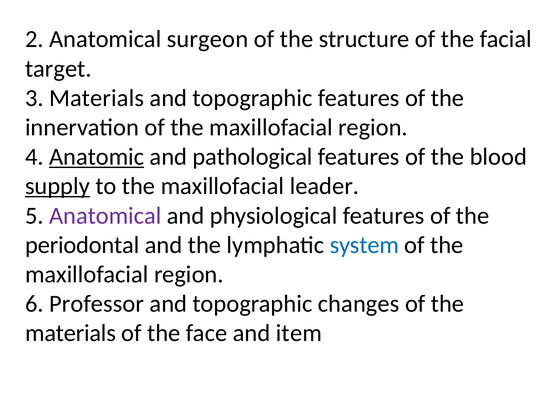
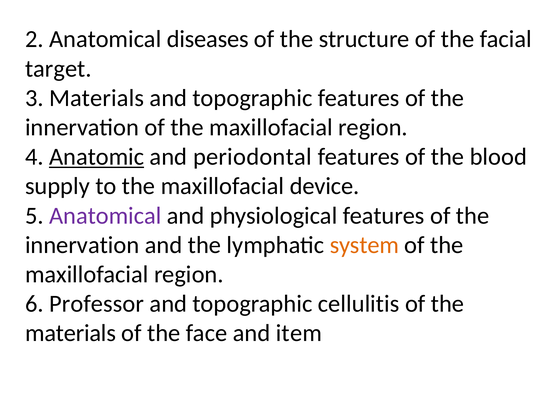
surgeon: surgeon -> diseases
pathological: pathological -> periodontal
supply underline: present -> none
leader: leader -> device
periodontal at (82, 245): periodontal -> innervation
system colour: blue -> orange
changes: changes -> cellulitis
